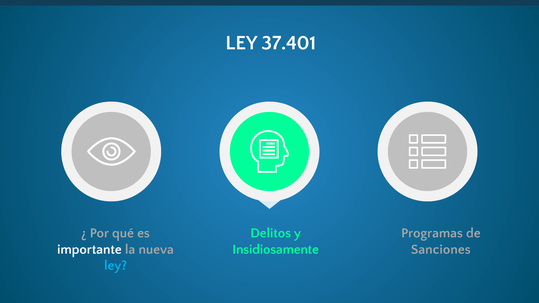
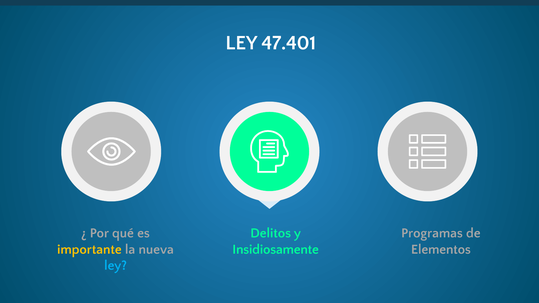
37.401: 37.401 -> 47.401
importante colour: white -> yellow
Sanciones: Sanciones -> Elementos
